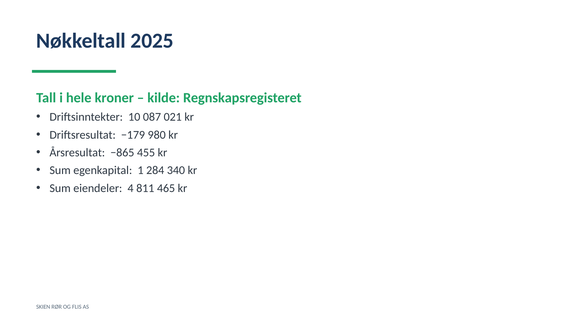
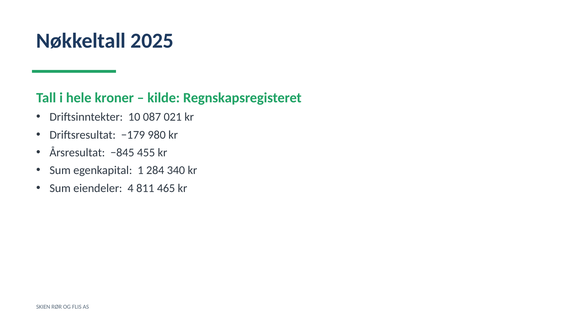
−865: −865 -> −845
